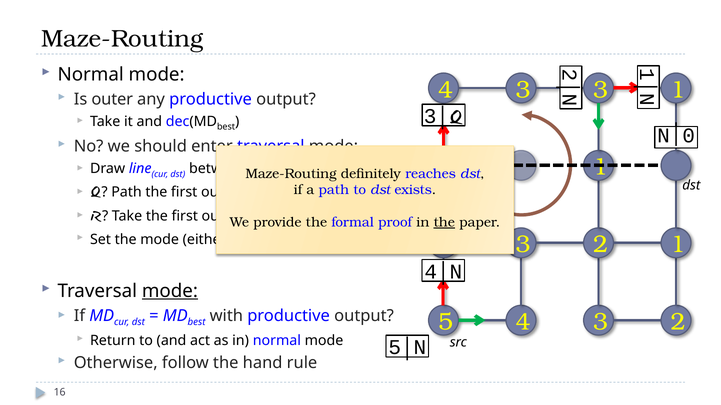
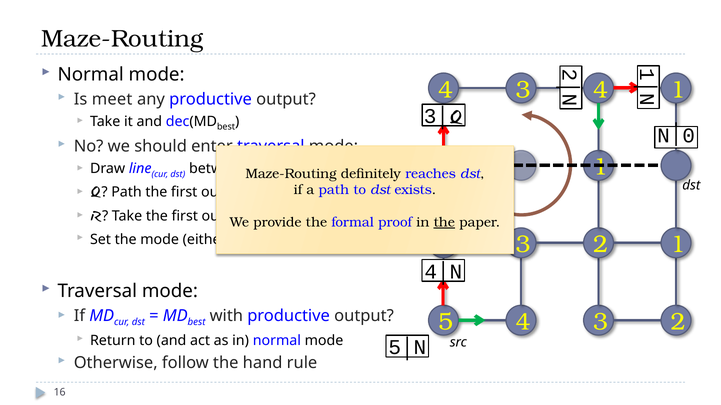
3 at (601, 90): 3 -> 4
outer: outer -> meet
mode at (170, 291) underline: present -> none
